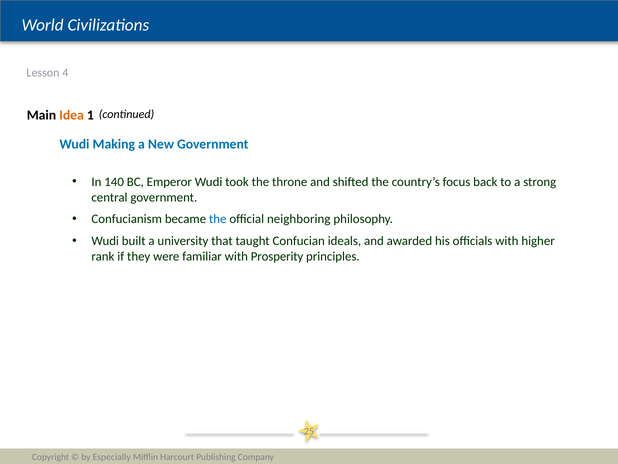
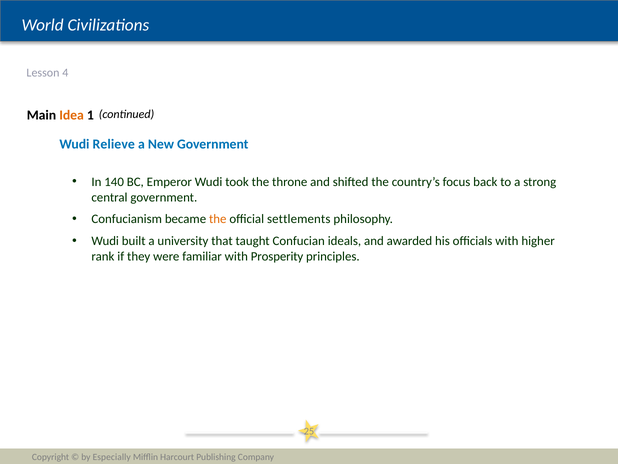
Making: Making -> Relieve
the at (218, 219) colour: blue -> orange
neighboring: neighboring -> settlements
